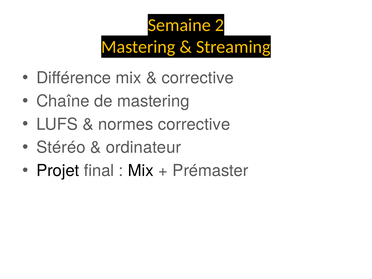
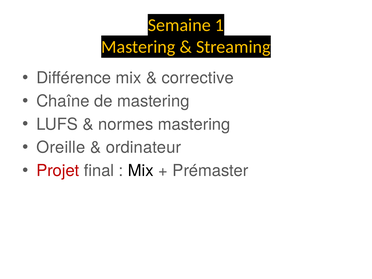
2: 2 -> 1
normes corrective: corrective -> mastering
Stéréo: Stéréo -> Oreille
Projet colour: black -> red
